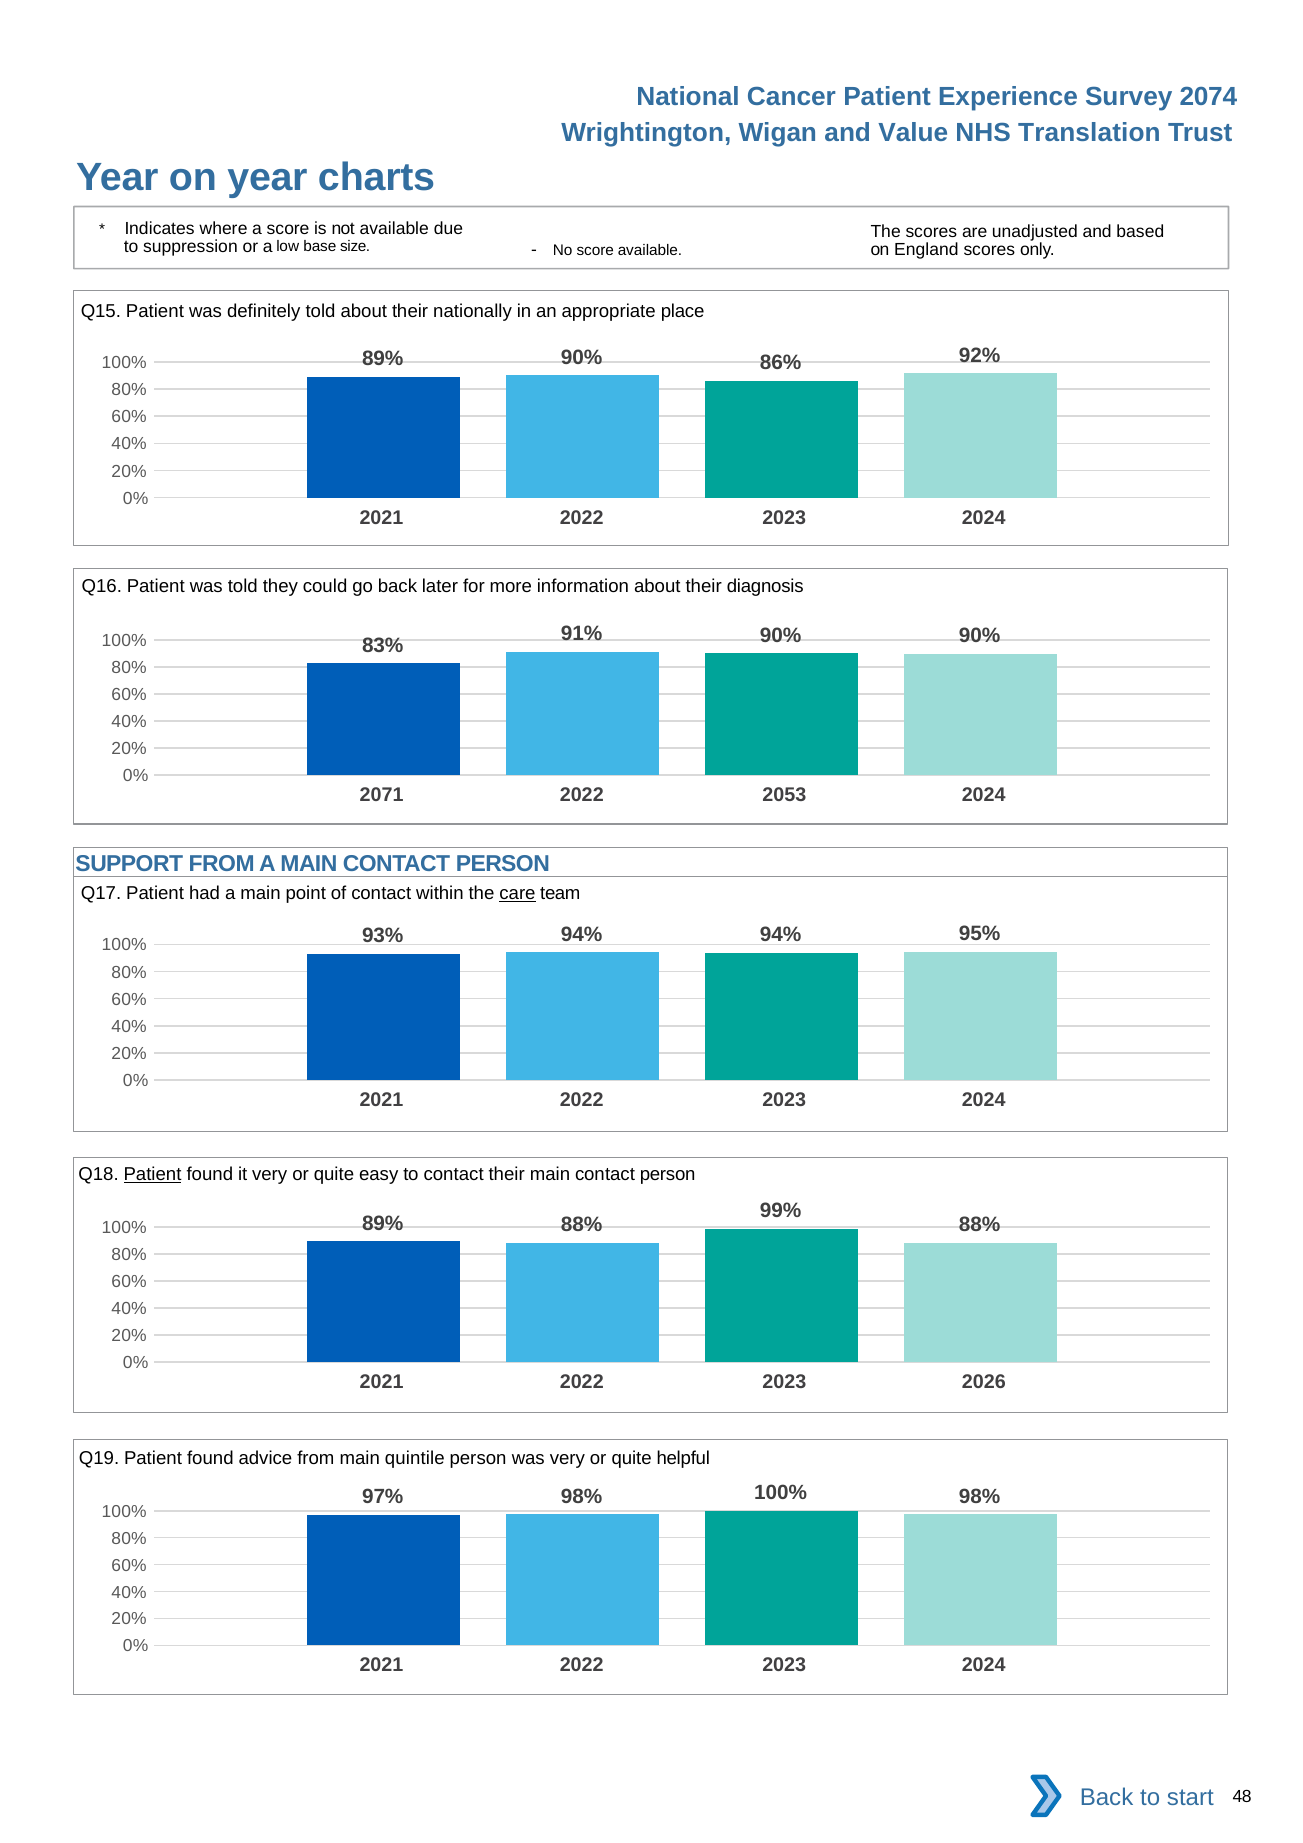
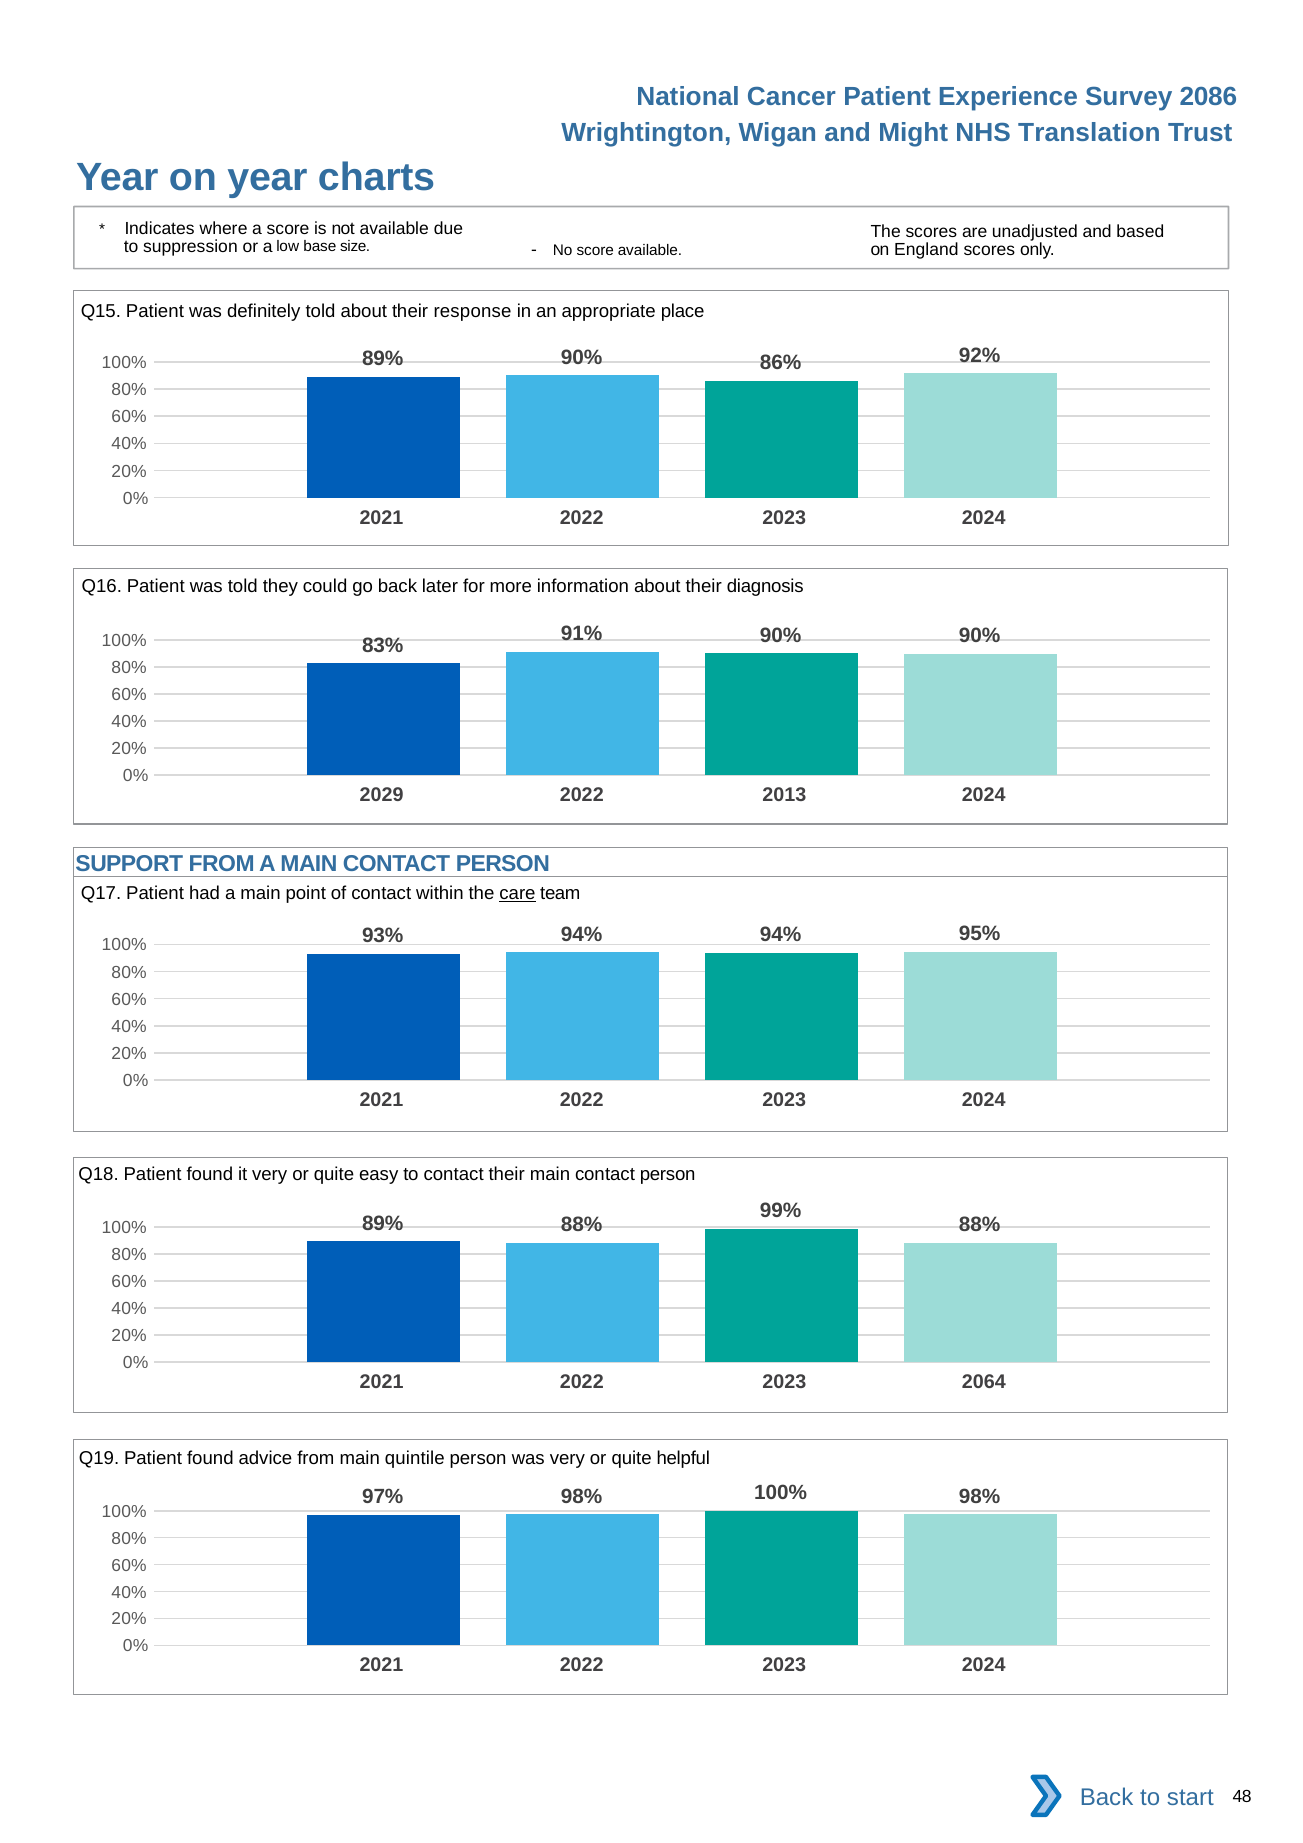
2074: 2074 -> 2086
Value: Value -> Might
nationally: nationally -> response
2071: 2071 -> 2029
2053: 2053 -> 2013
Patient at (153, 1175) underline: present -> none
2026: 2026 -> 2064
